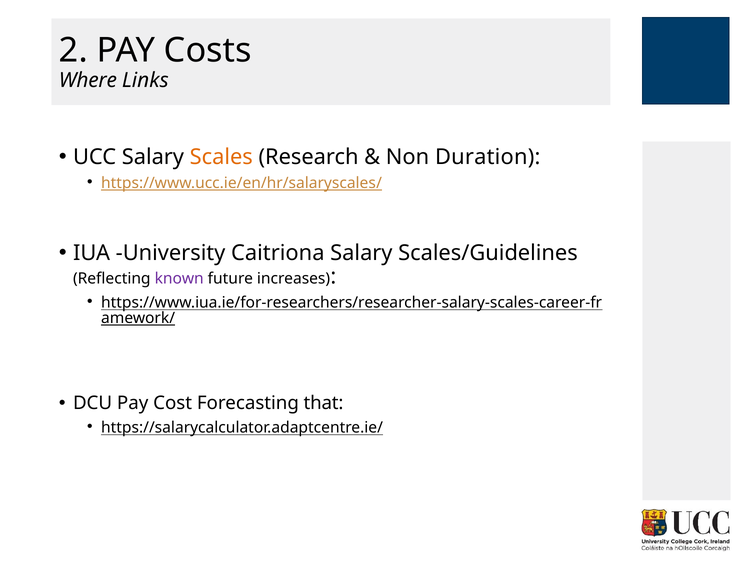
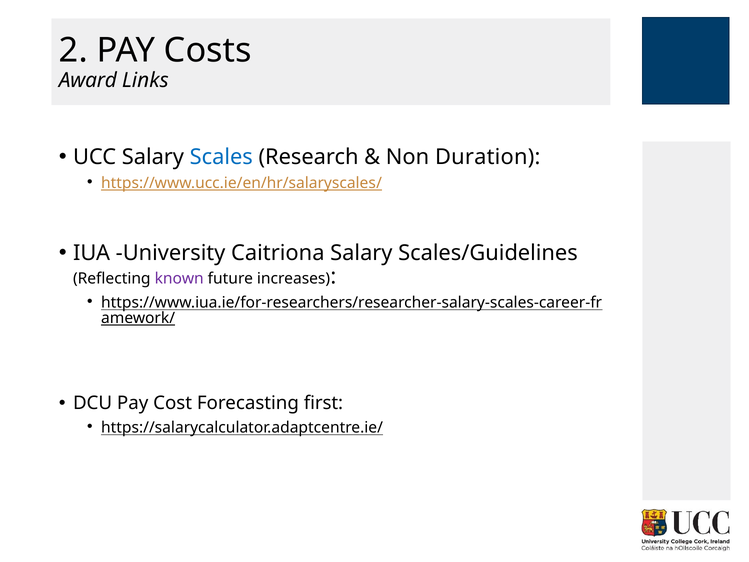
Where: Where -> Award
Scales colour: orange -> blue
that: that -> first
